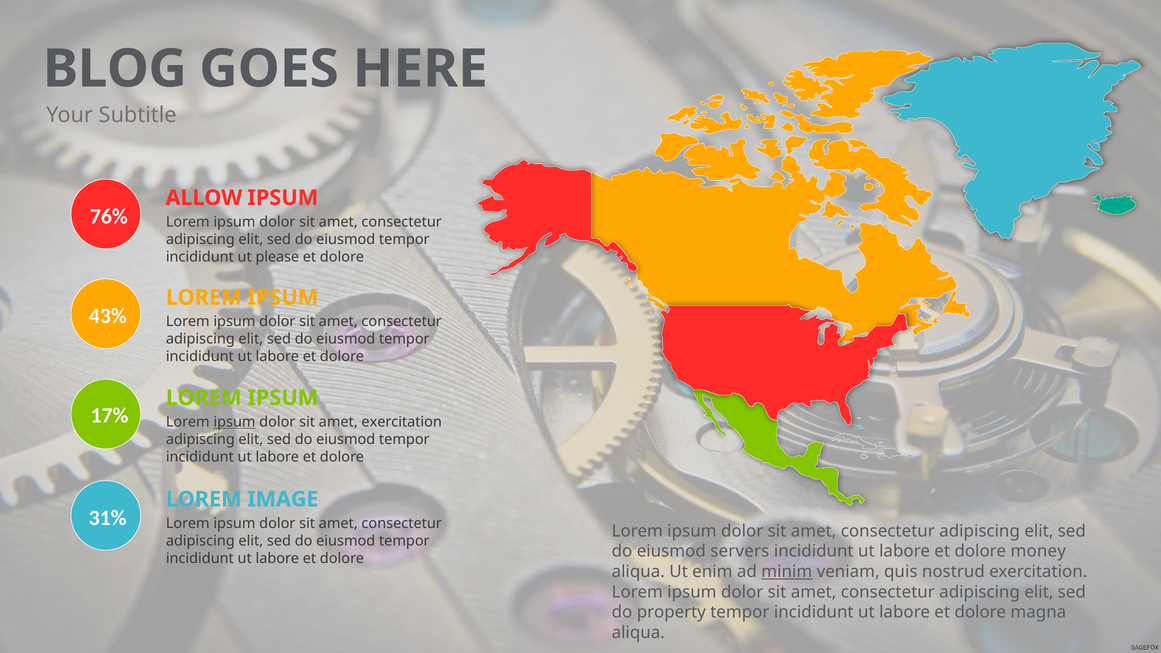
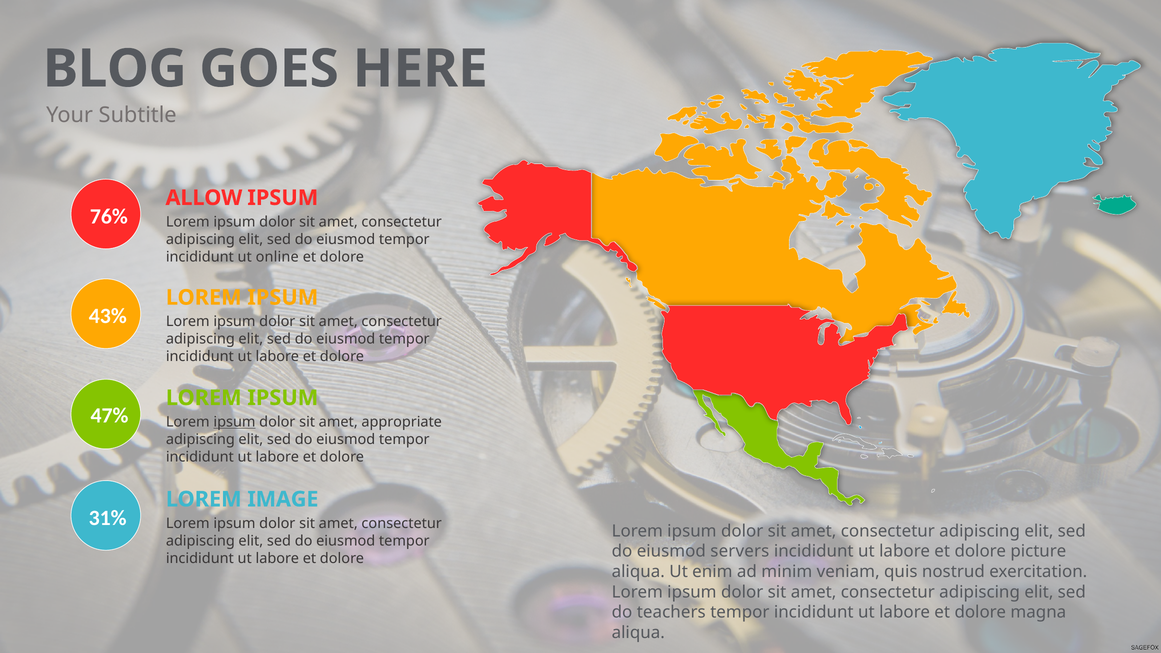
please: please -> online
17%: 17% -> 47%
amet exercitation: exercitation -> appropriate
money: money -> picture
minim underline: present -> none
property: property -> teachers
